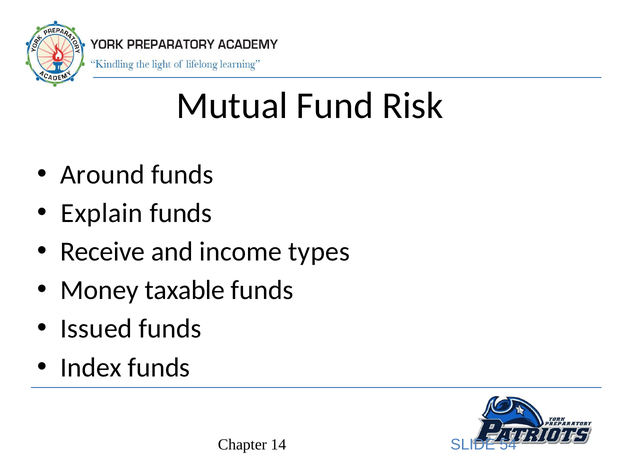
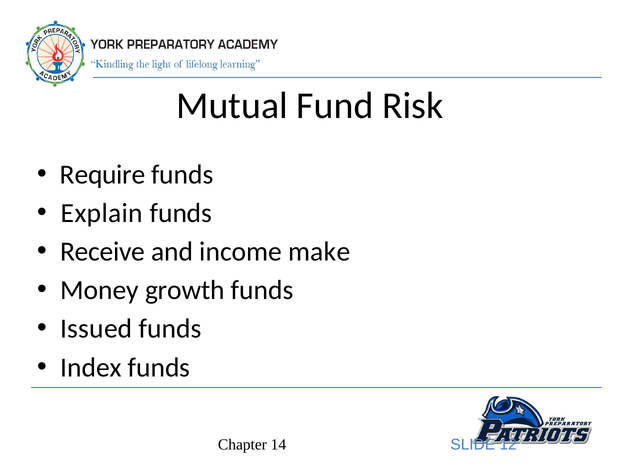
Around: Around -> Require
types: types -> make
taxable: taxable -> growth
54: 54 -> 12
